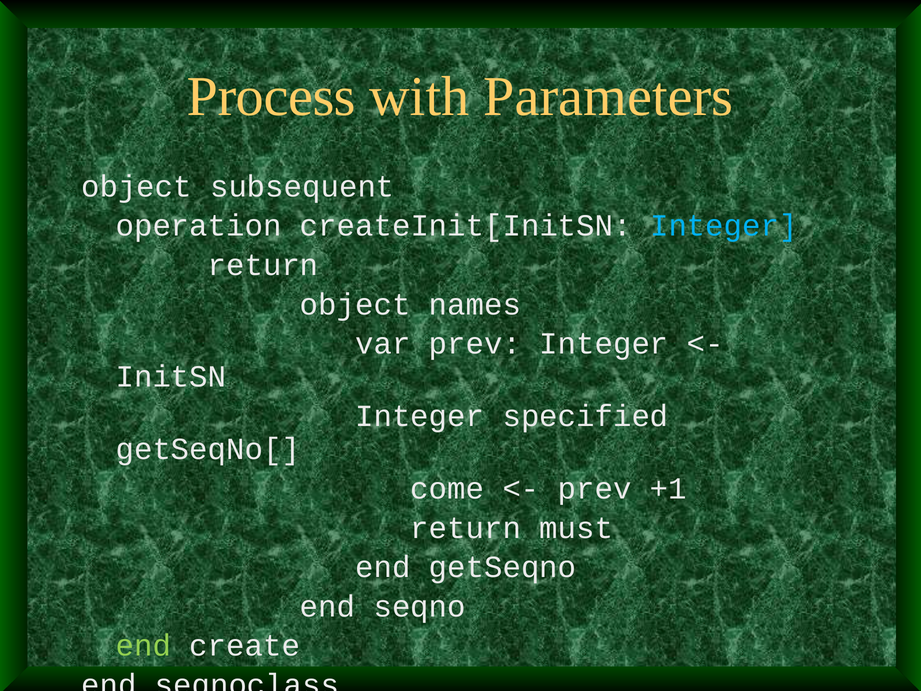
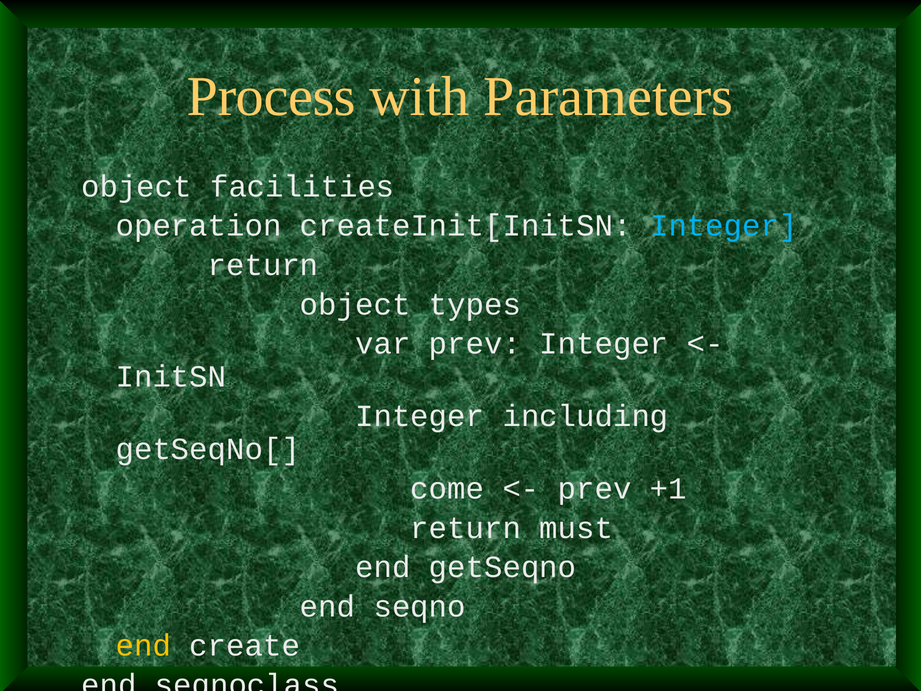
subsequent: subsequent -> facilities
names: names -> types
specified: specified -> including
end at (143, 645) colour: light green -> yellow
